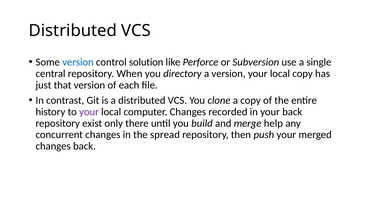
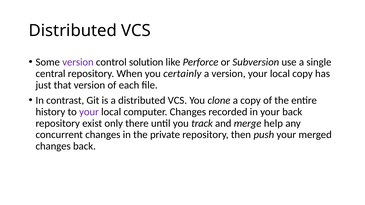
version at (78, 62) colour: blue -> purple
directory: directory -> certainly
build: build -> track
spread: spread -> private
